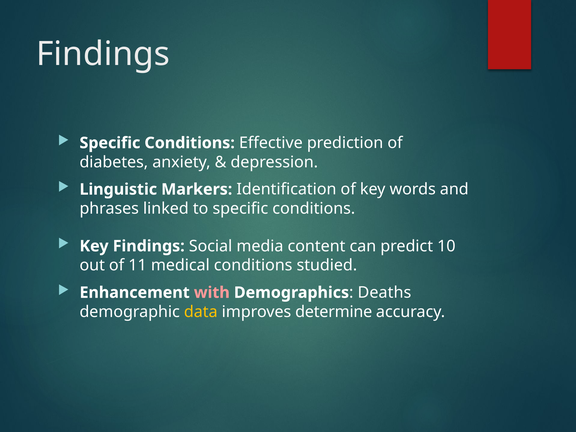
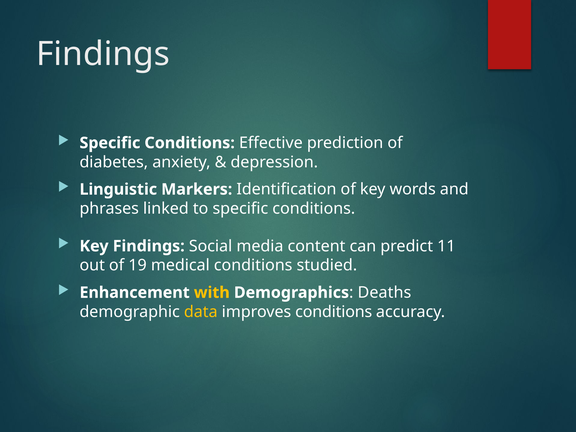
10: 10 -> 11
11: 11 -> 19
with colour: pink -> yellow
improves determine: determine -> conditions
